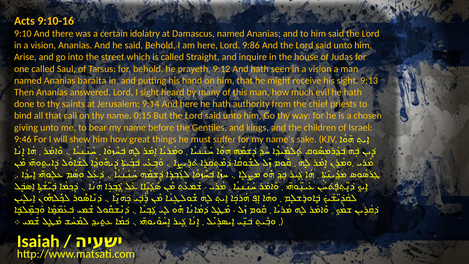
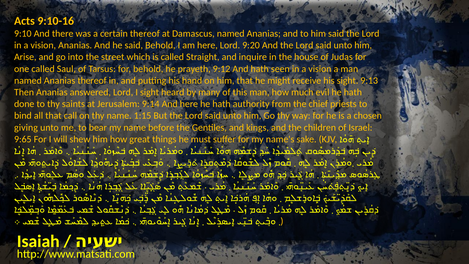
certain idolatry: idolatry -> thereof
9:86: 9:86 -> 9:20
Ananias baraita: baraita -> thereof
0:15: 0:15 -> 1:15
9:46: 9:46 -> 9:65
